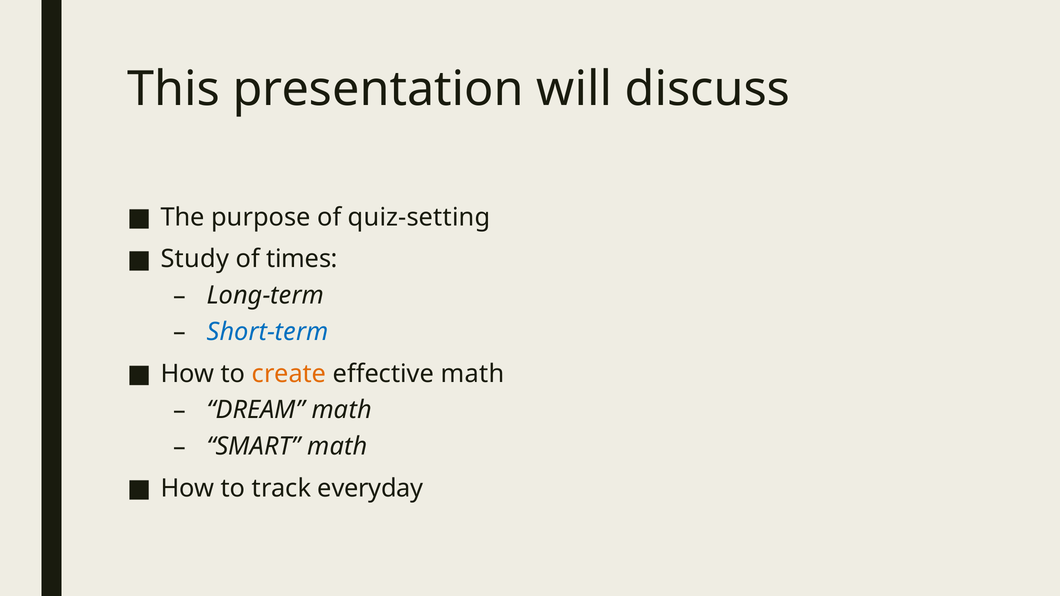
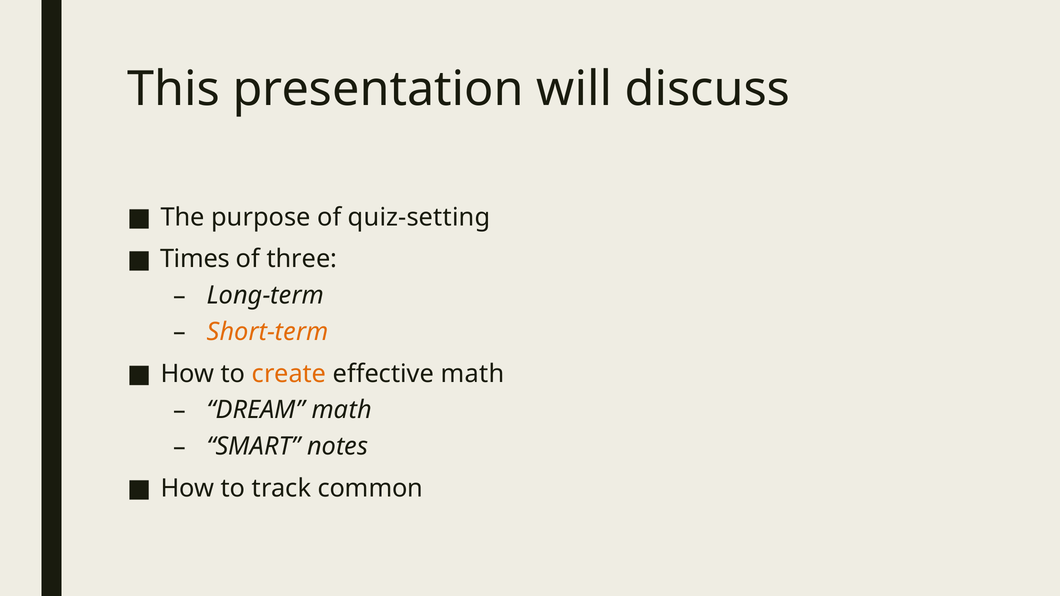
Study: Study -> Times
times: times -> three
Short-term colour: blue -> orange
SMART math: math -> notes
everyday: everyday -> common
